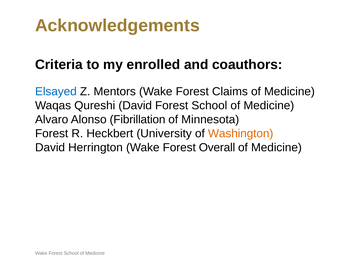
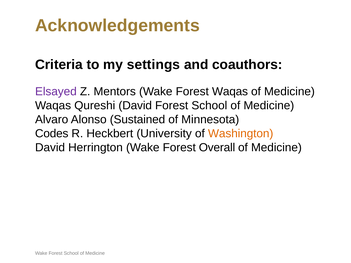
enrolled: enrolled -> settings
Elsayed colour: blue -> purple
Forest Claims: Claims -> Waqas
Fibrillation: Fibrillation -> Sustained
Forest at (52, 134): Forest -> Codes
